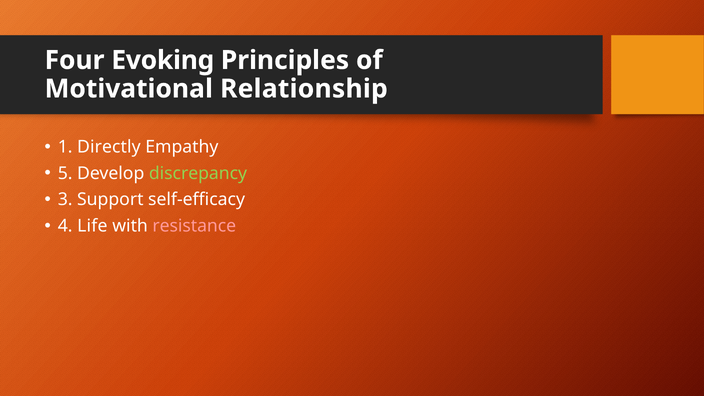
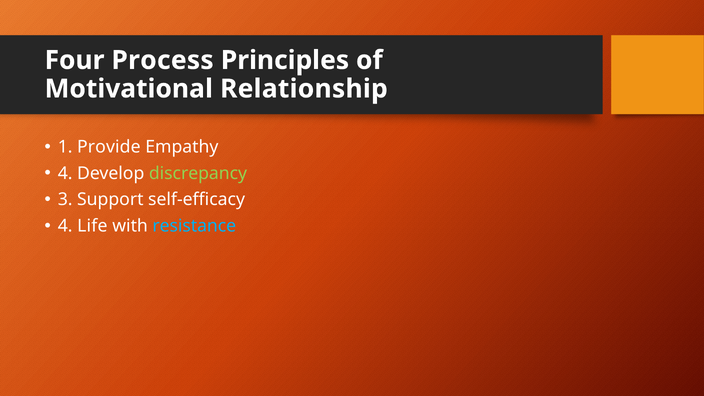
Evoking: Evoking -> Process
Directly: Directly -> Provide
5 at (65, 173): 5 -> 4
resistance colour: pink -> light blue
